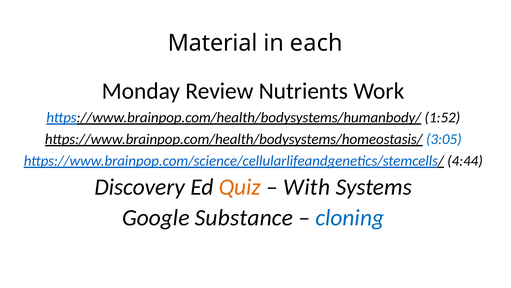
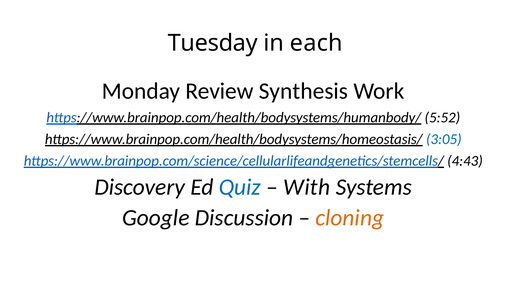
Material: Material -> Tuesday
Nutrients: Nutrients -> Synthesis
1:52: 1:52 -> 5:52
4:44: 4:44 -> 4:43
Quiz colour: orange -> blue
Substance: Substance -> Discussion
cloning colour: blue -> orange
